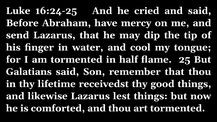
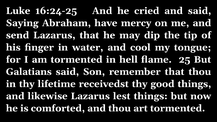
Before: Before -> Saying
half: half -> hell
